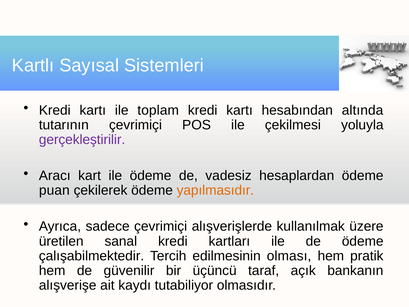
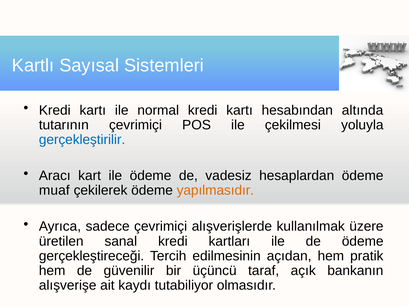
toplam: toplam -> normal
gerçekleştirilir colour: purple -> blue
puan: puan -> muaf
çalışabilmektedir: çalışabilmektedir -> gerçekleştireceği
olması: olması -> açıdan
